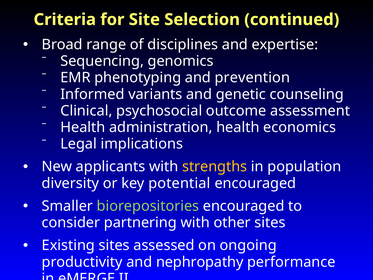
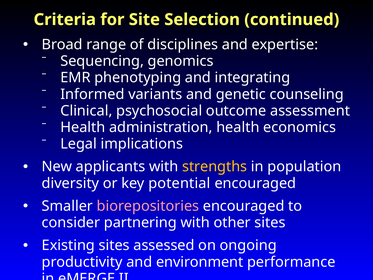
prevention: prevention -> integrating
biorepositories colour: light green -> pink
nephropathy: nephropathy -> environment
